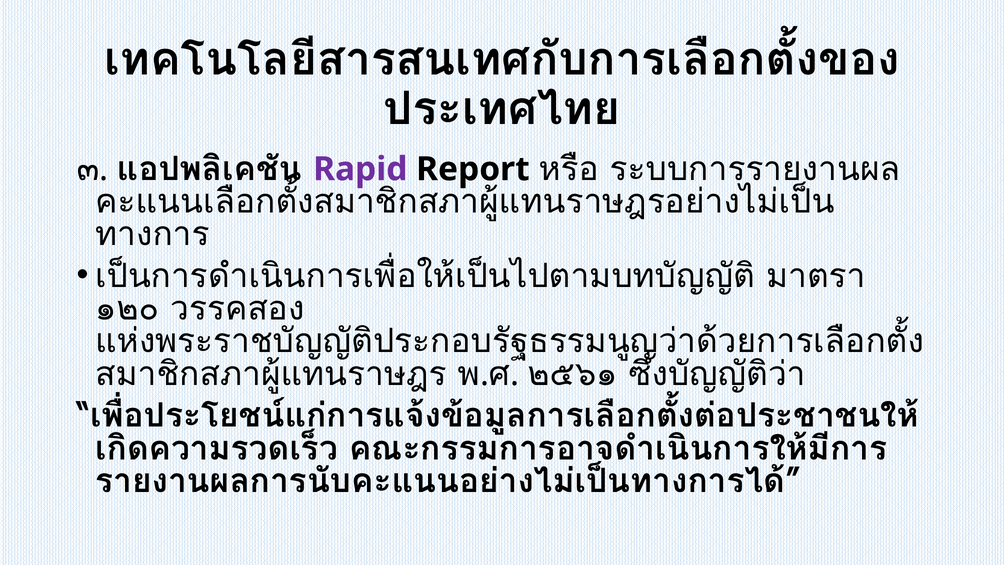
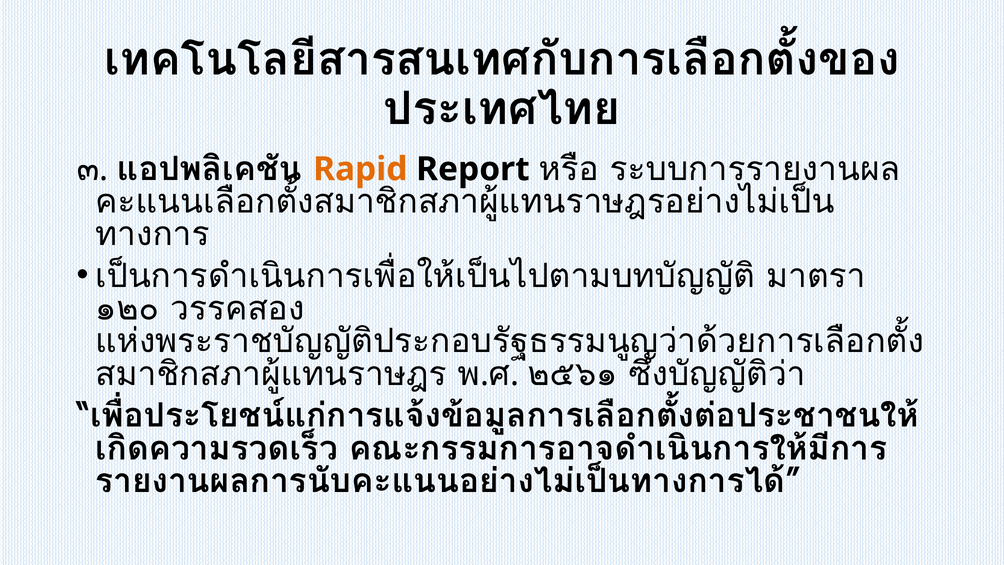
Rapid colour: purple -> orange
